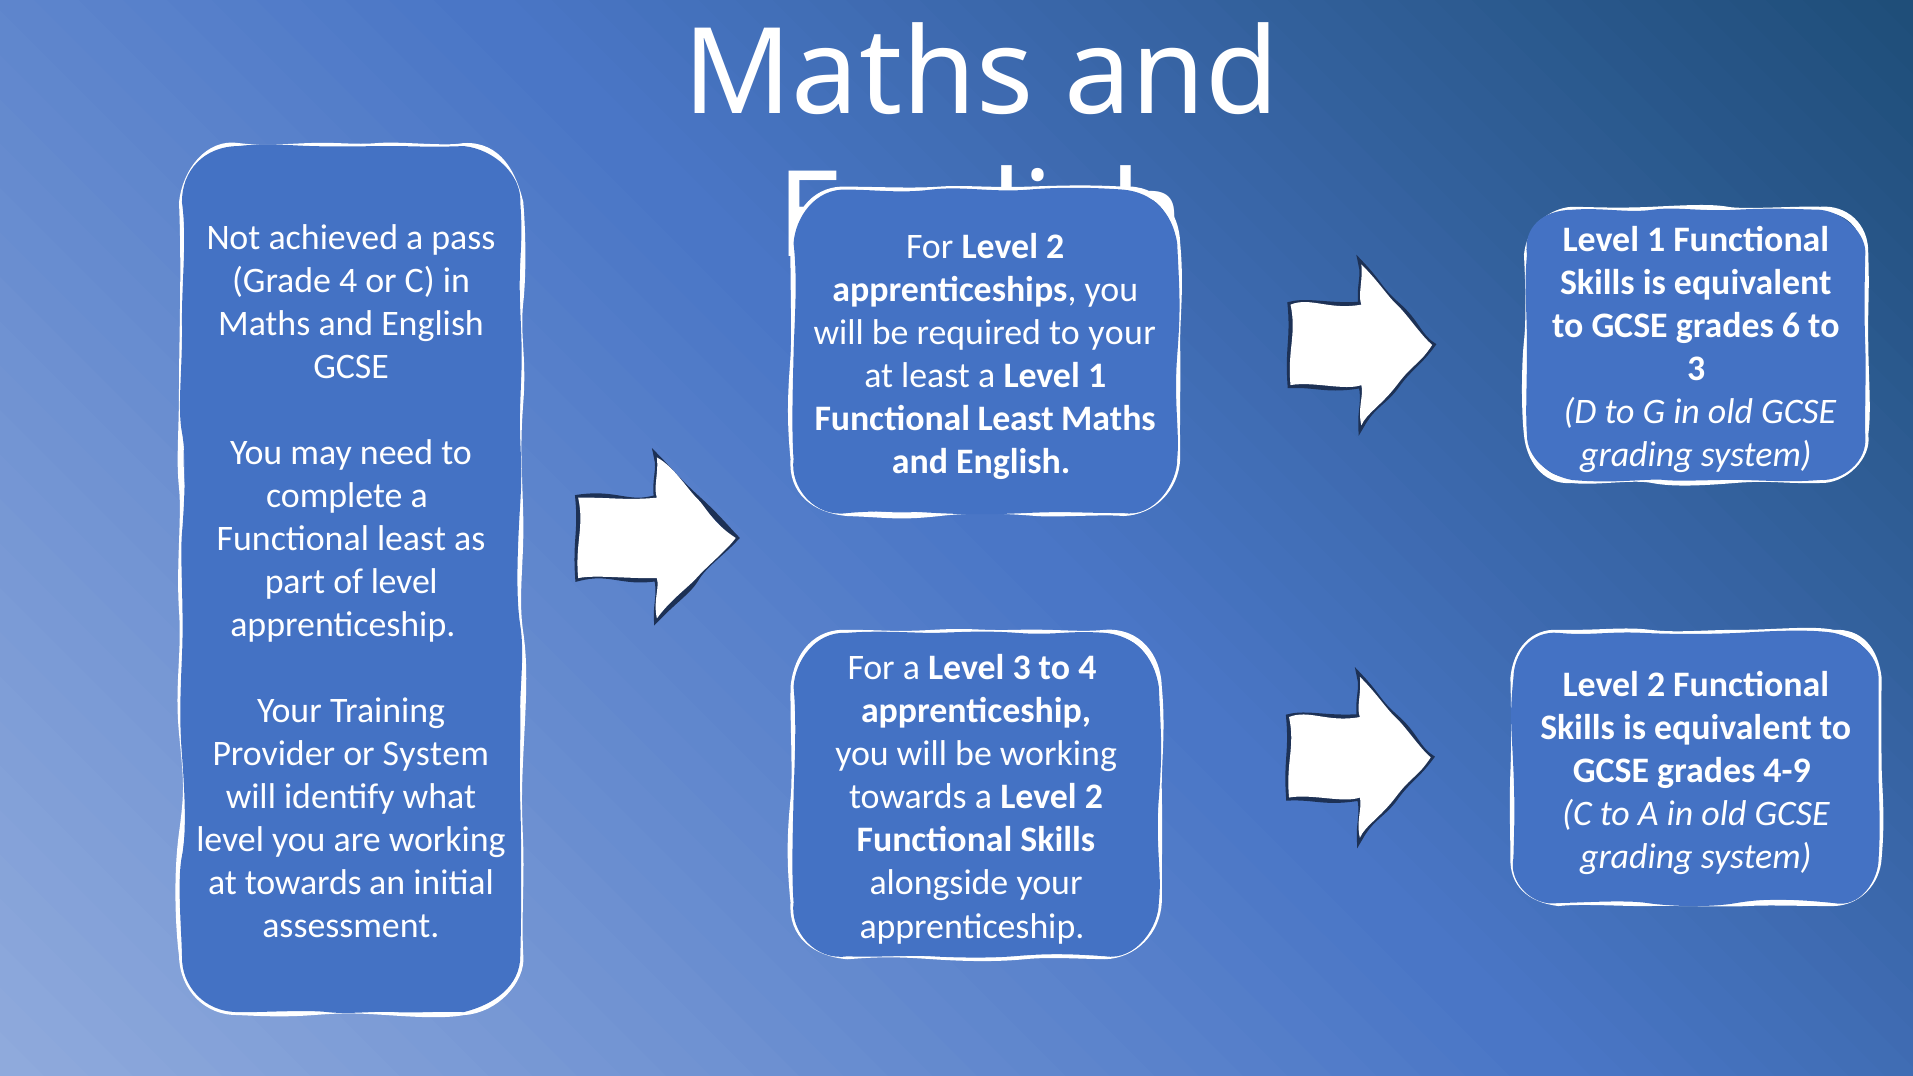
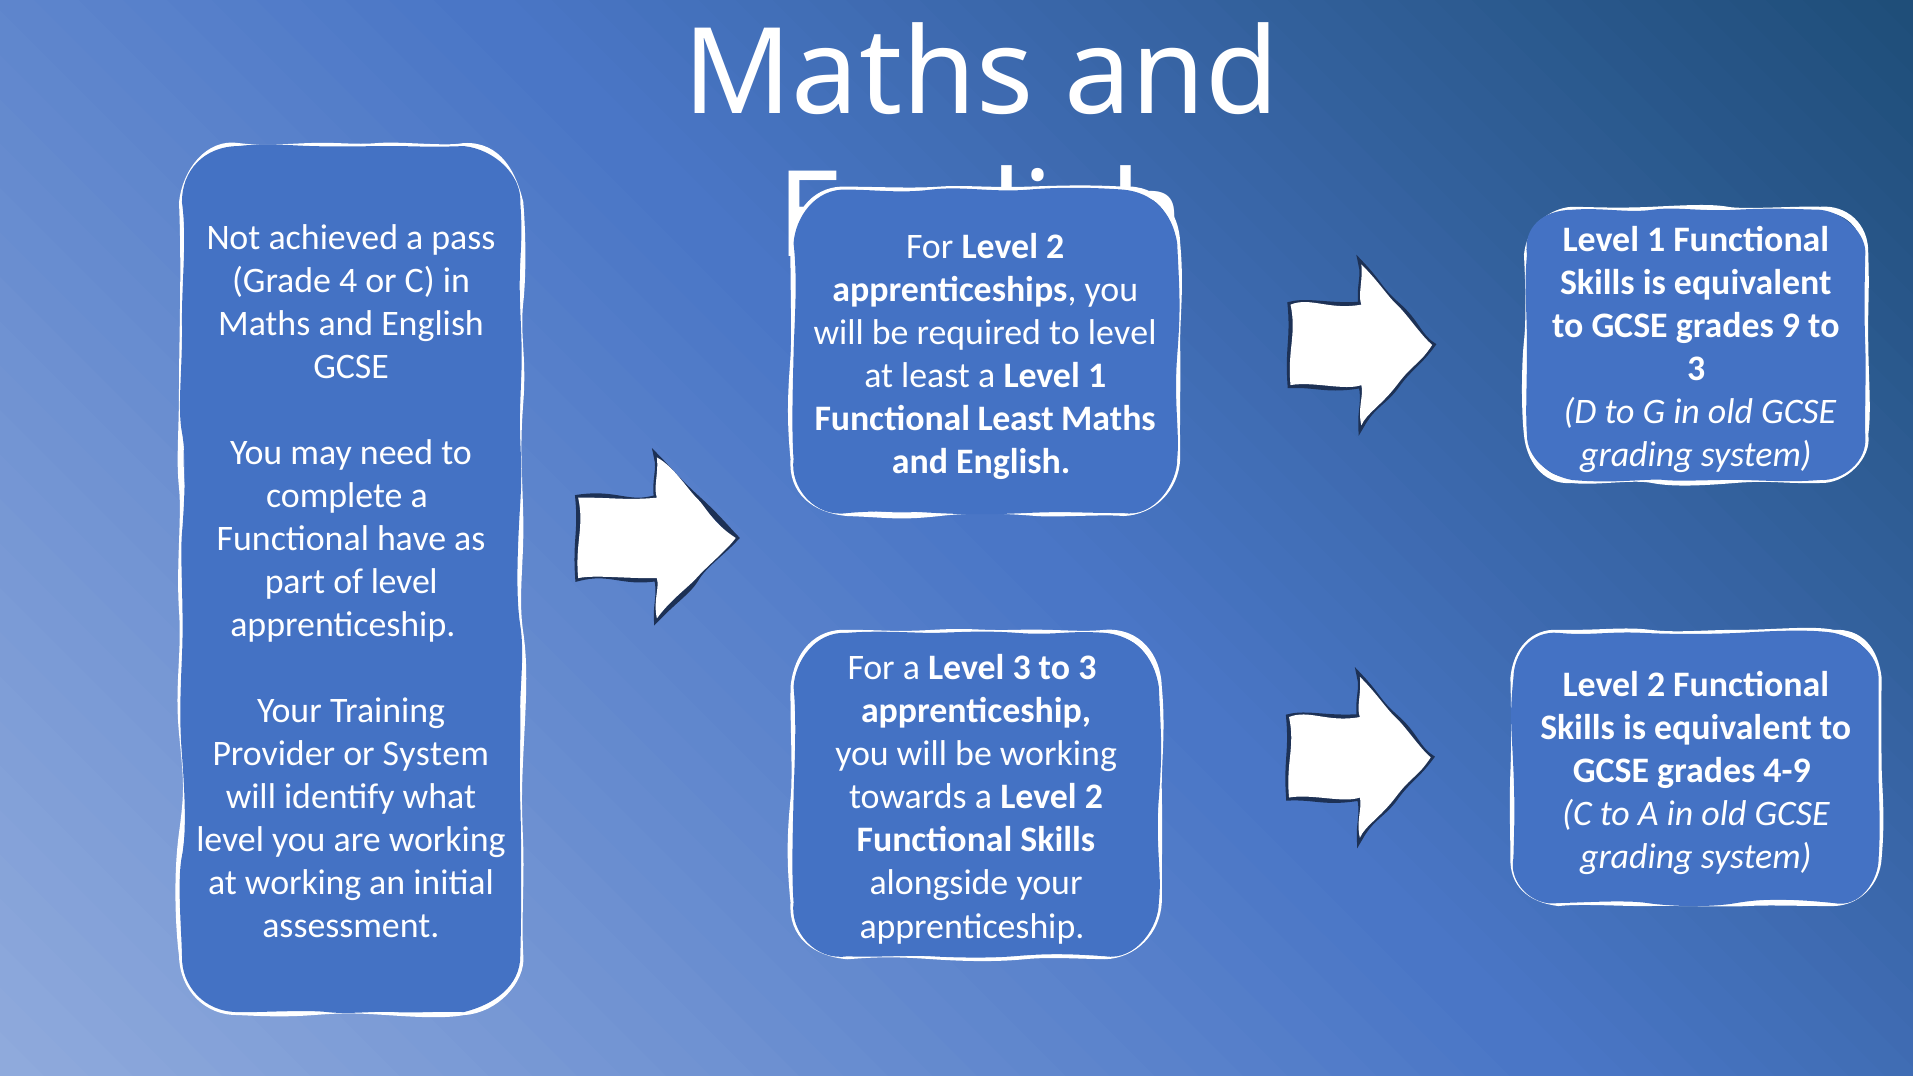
6: 6 -> 9
to your: your -> level
least at (412, 539): least -> have
3 to 4: 4 -> 3
at towards: towards -> working
